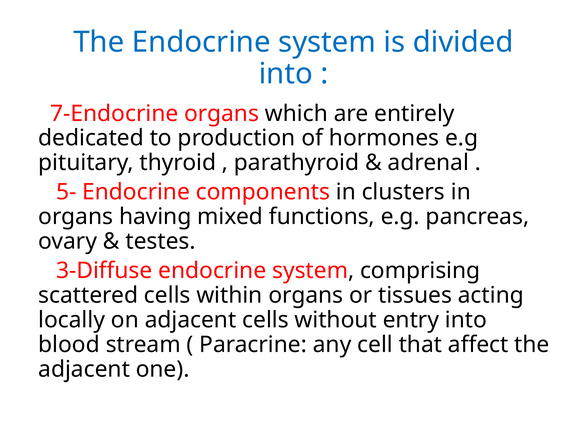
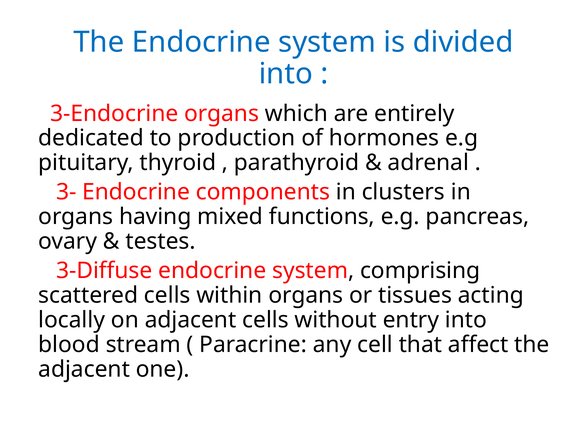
7-Endocrine: 7-Endocrine -> 3-Endocrine
5-: 5- -> 3-
